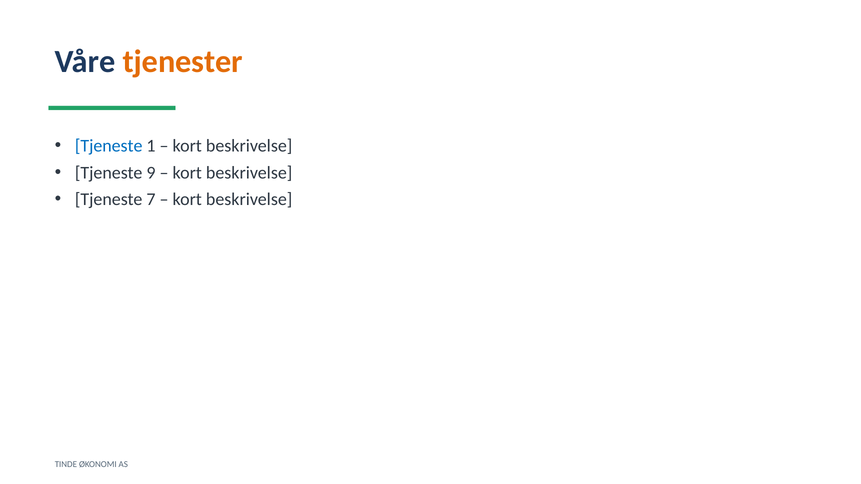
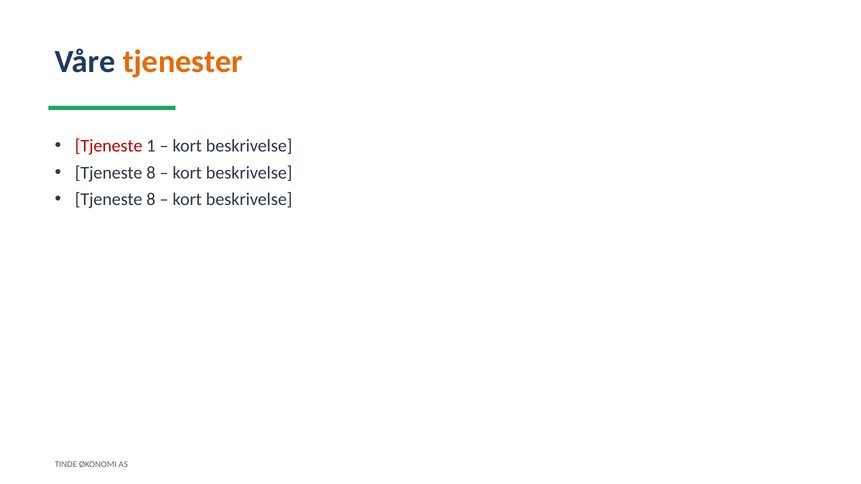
Tjeneste at (109, 146) colour: blue -> red
9 at (151, 173): 9 -> 8
7 at (151, 200): 7 -> 8
